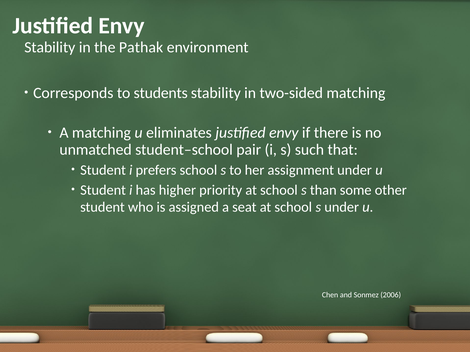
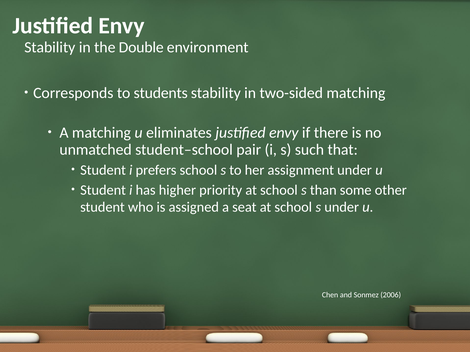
Pathak: Pathak -> Double
